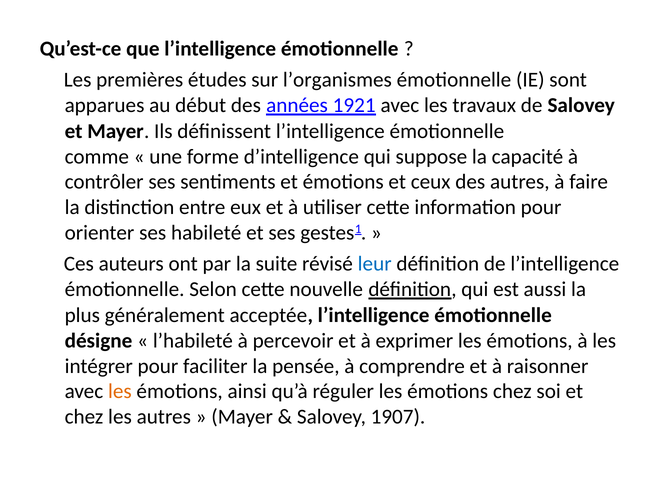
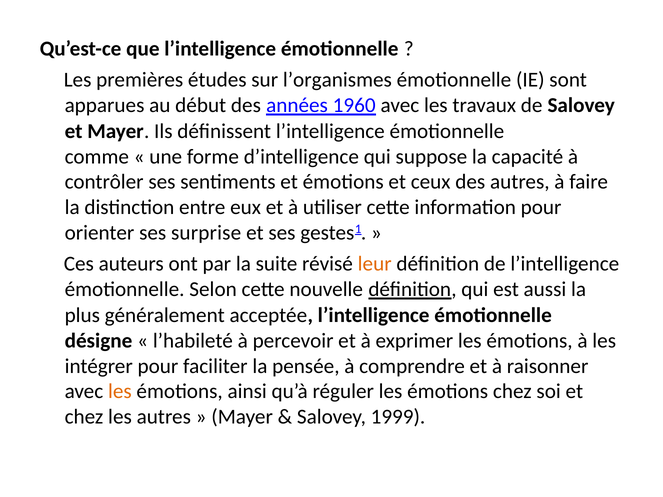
1921: 1921 -> 1960
habileté: habileté -> surprise
leur colour: blue -> orange
1907: 1907 -> 1999
